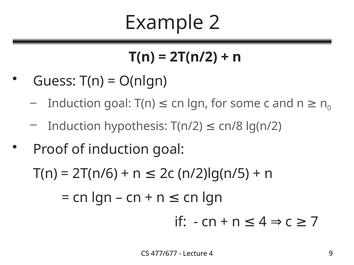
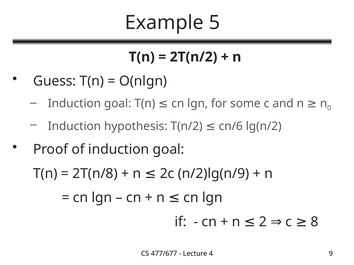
2: 2 -> 5
cn/8: cn/8 -> cn/6
lg(n/5: lg(n/5 -> lg(n/9
2T(n/6: 2T(n/6 -> 2T(n/8
n 4: 4 -> 2
7: 7 -> 8
